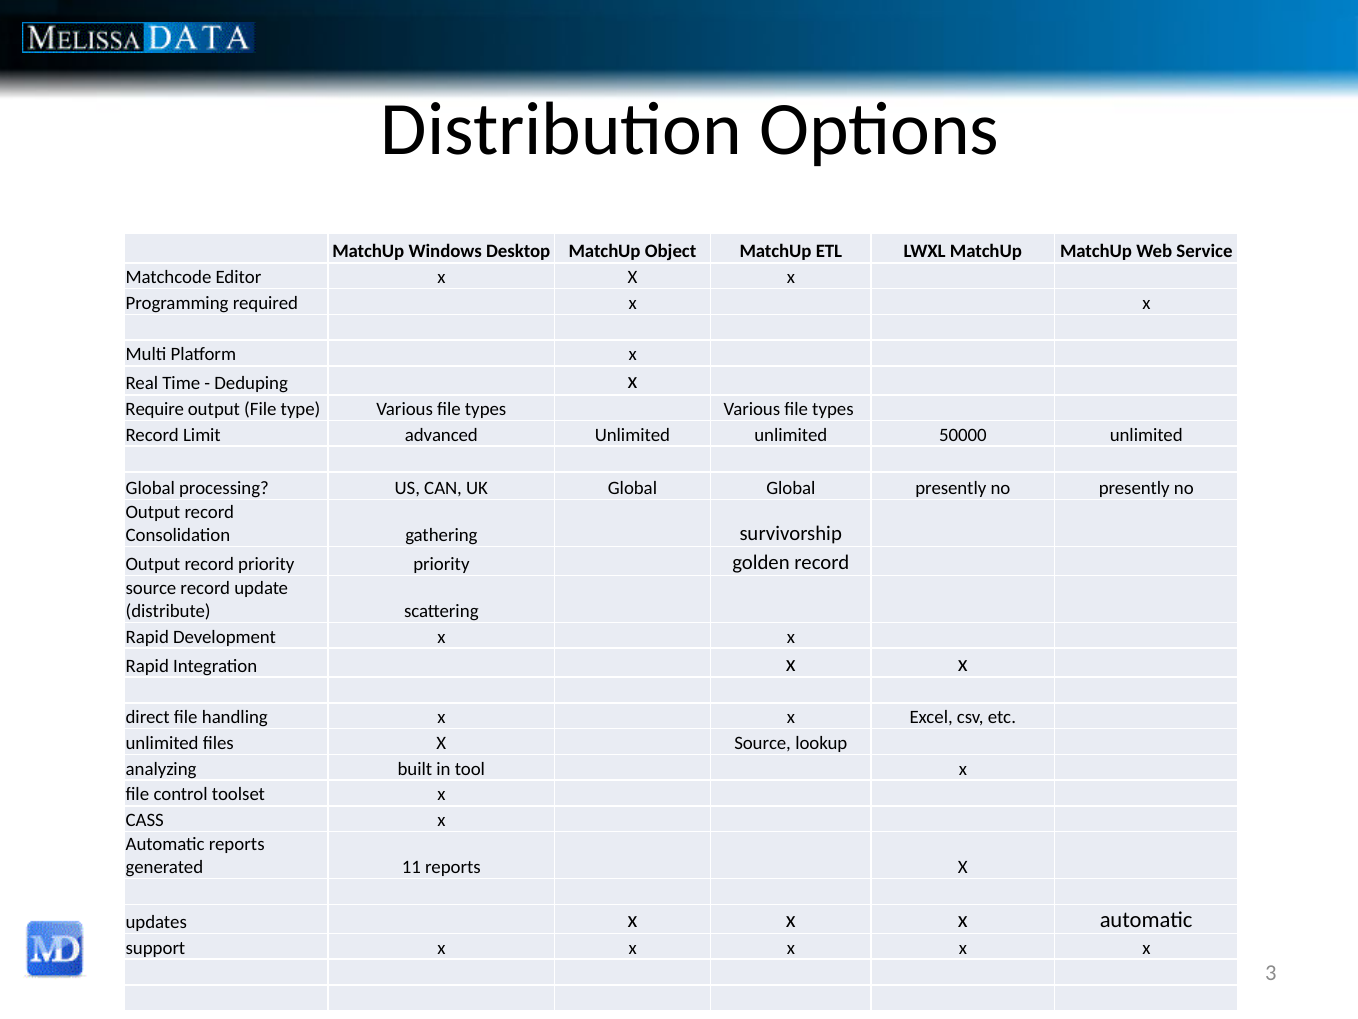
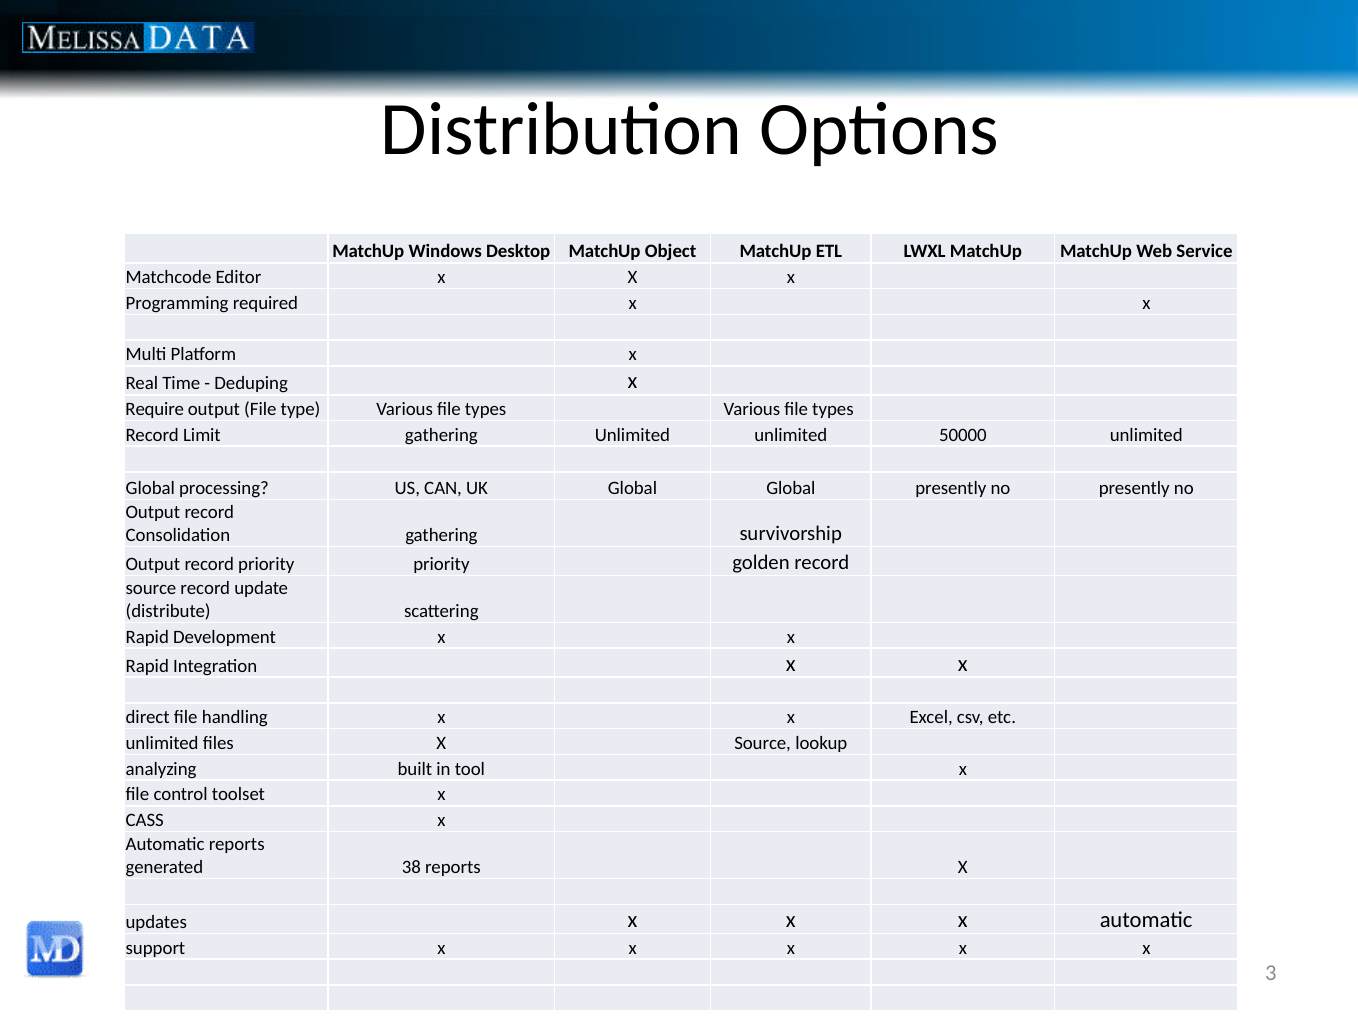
Limit advanced: advanced -> gathering
11: 11 -> 38
